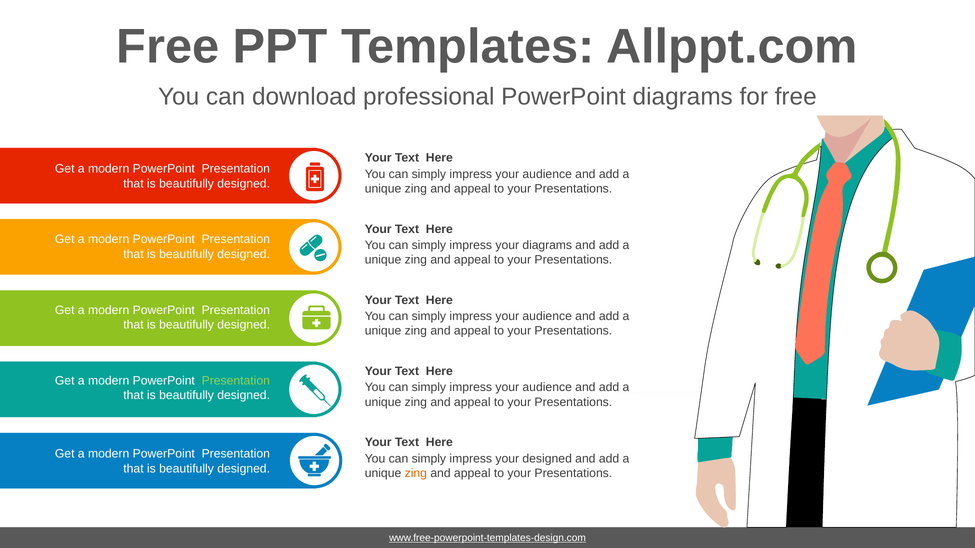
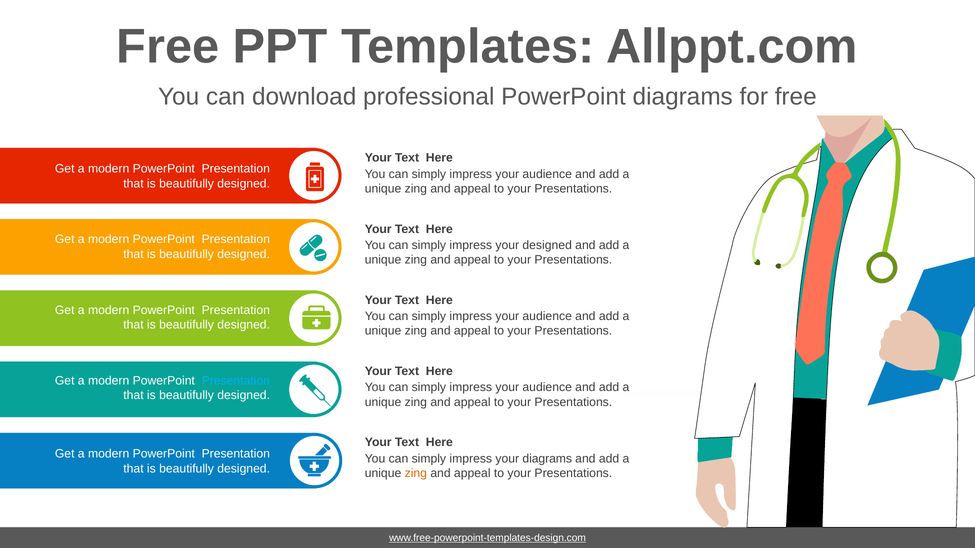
your diagrams: diagrams -> designed
Presentation at (236, 381) colour: light green -> light blue
your designed: designed -> diagrams
